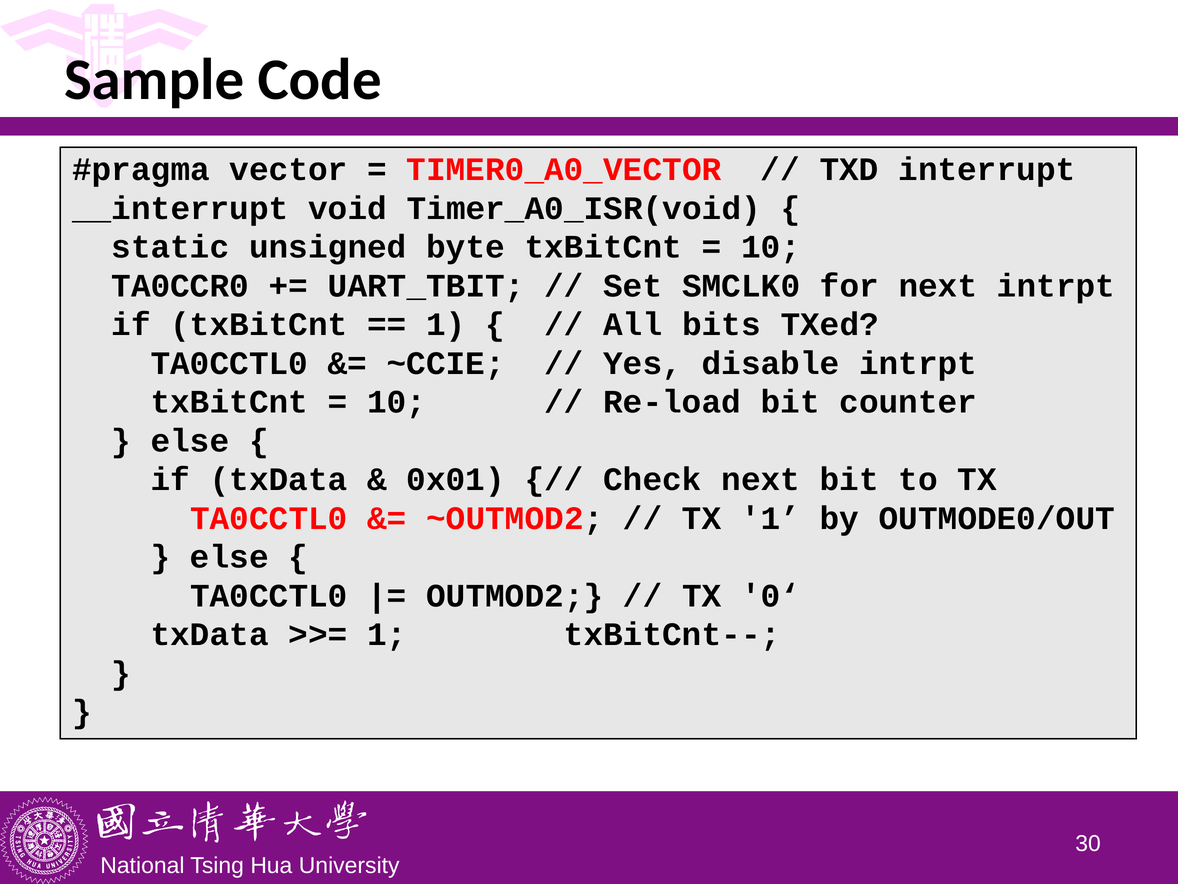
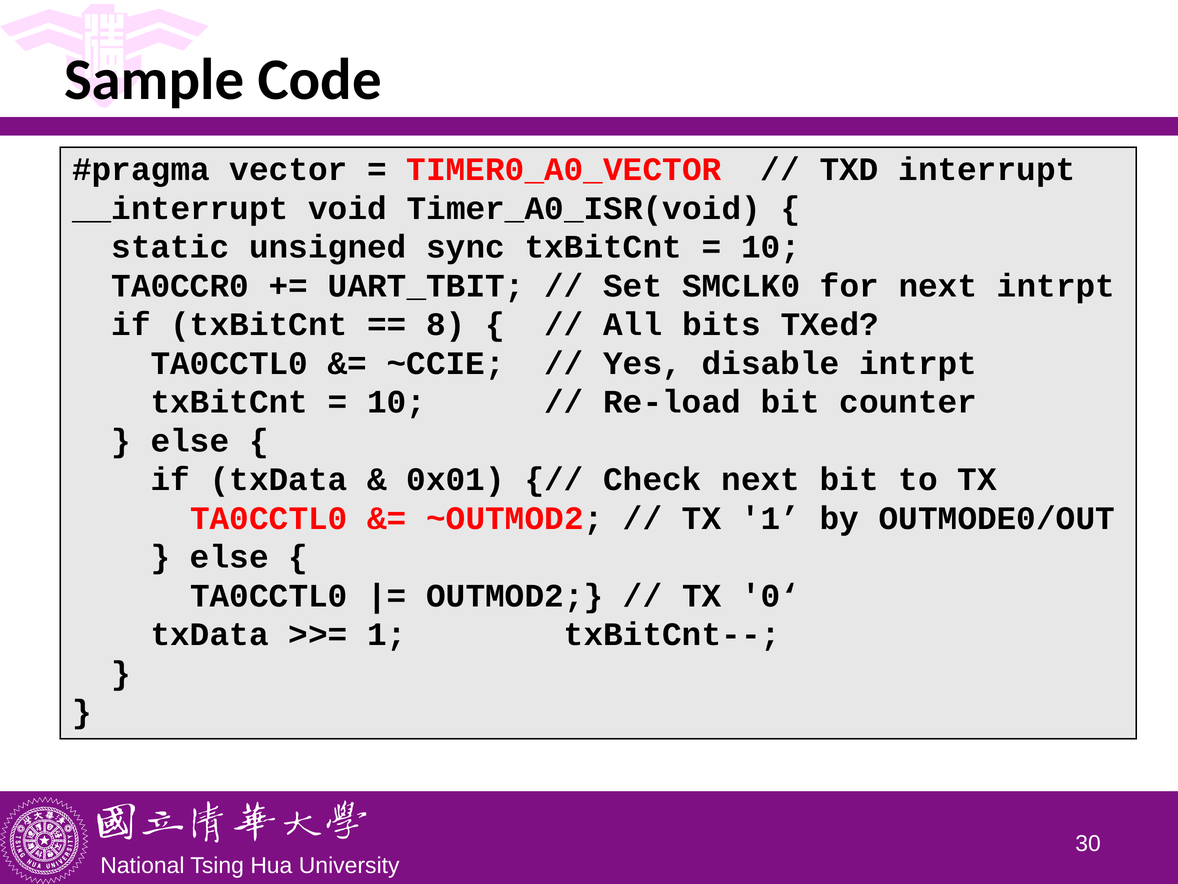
byte: byte -> sync
1 at (446, 324): 1 -> 8
